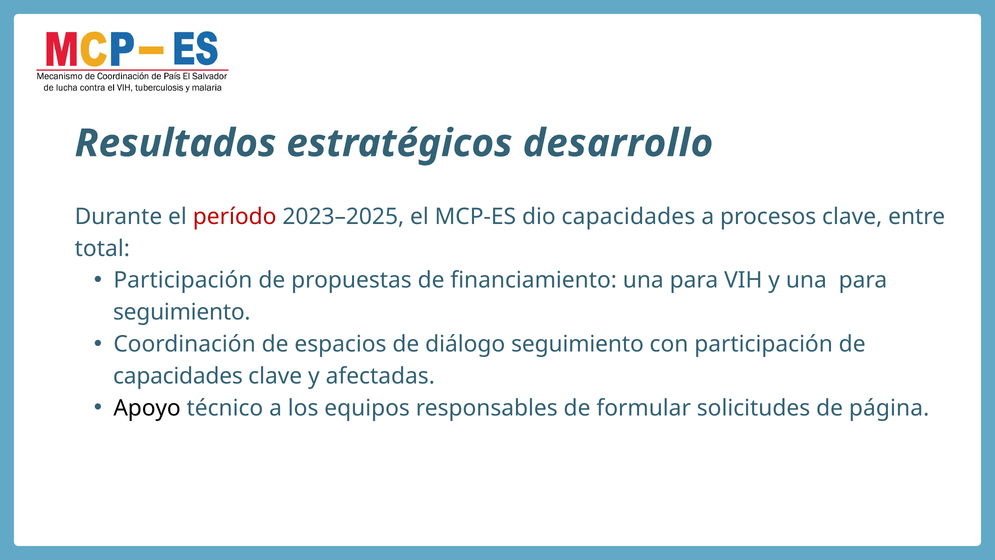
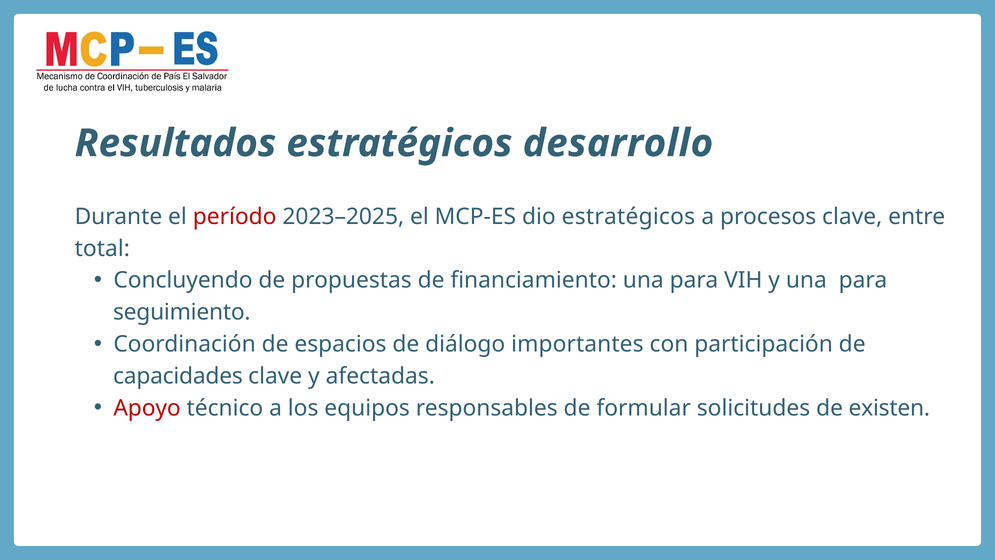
dio capacidades: capacidades -> estratégicos
Participación at (183, 280): Participación -> Concluyendo
diálogo seguimiento: seguimiento -> importantes
Apoyo colour: black -> red
página: página -> existen
